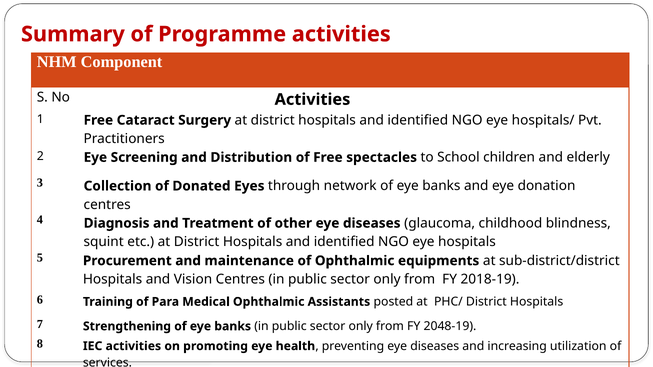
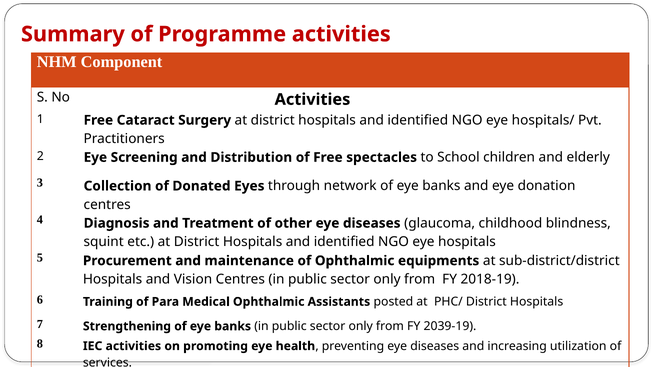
2048-19: 2048-19 -> 2039-19
